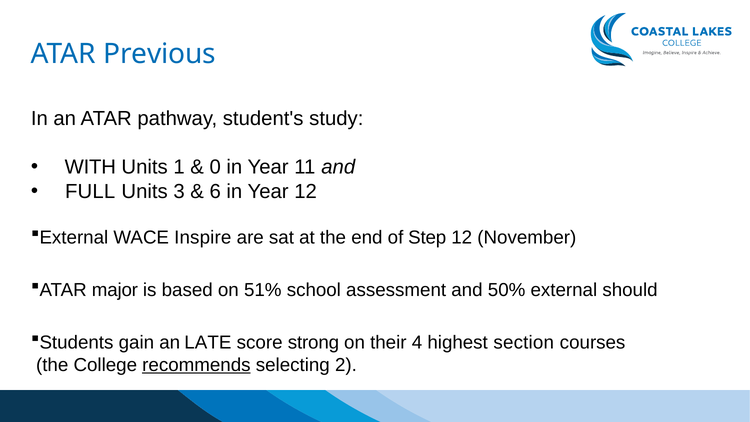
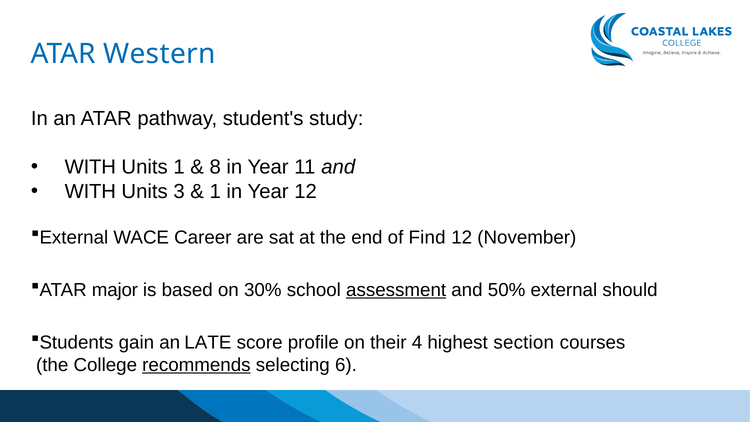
Previous: Previous -> Western
0: 0 -> 8
FULL at (90, 191): FULL -> WITH
6 at (215, 191): 6 -> 1
Inspire: Inspire -> Career
Step: Step -> Find
51%: 51% -> 30%
assessment underline: none -> present
strong: strong -> profile
2: 2 -> 6
